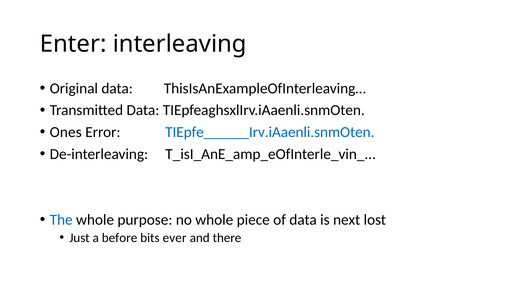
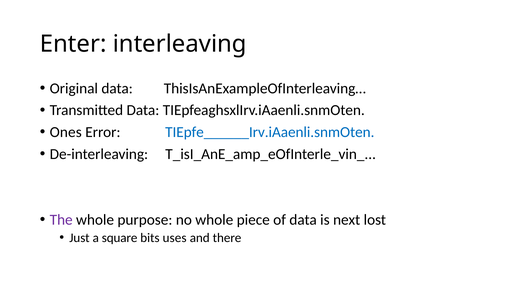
The colour: blue -> purple
before: before -> square
ever: ever -> uses
